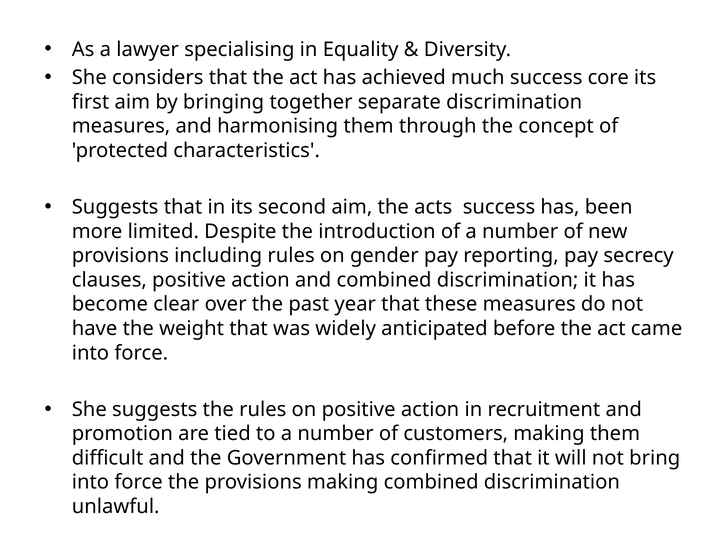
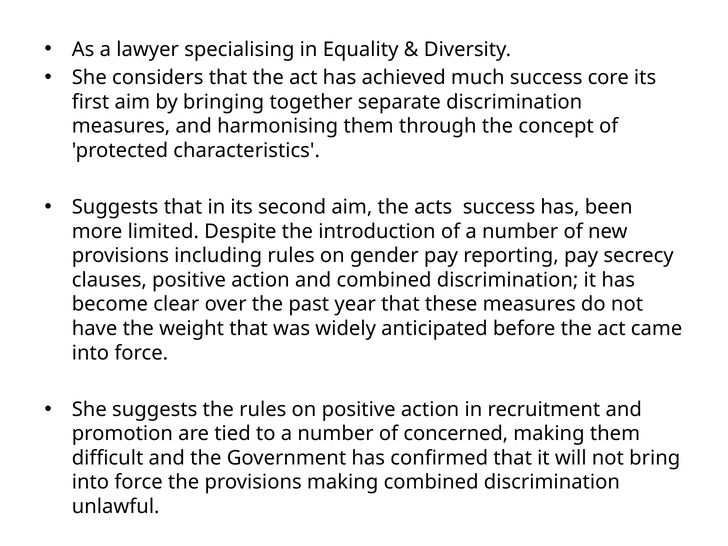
customers: customers -> concerned
